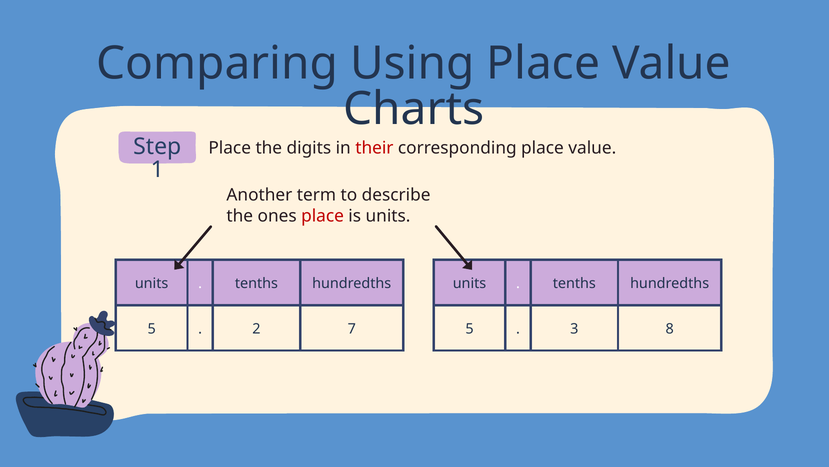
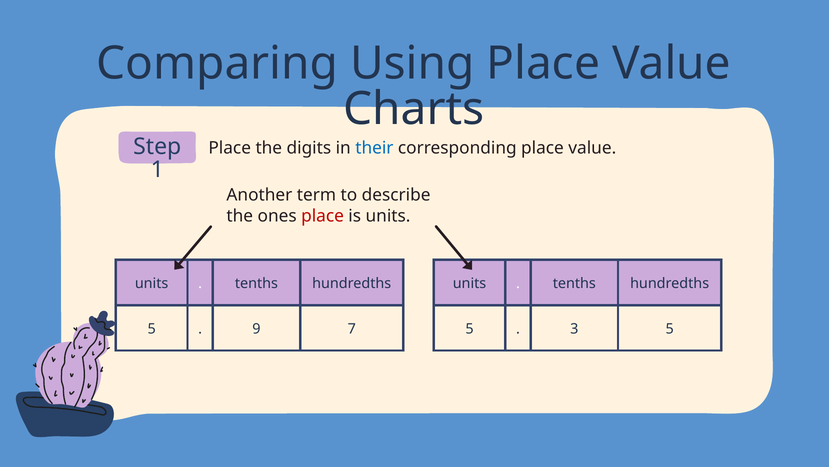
their colour: red -> blue
2: 2 -> 9
3 8: 8 -> 5
